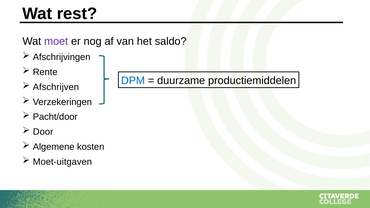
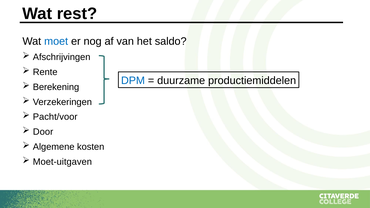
moet colour: purple -> blue
Afschrijven: Afschrijven -> Berekening
Pacht/door: Pacht/door -> Pacht/voor
